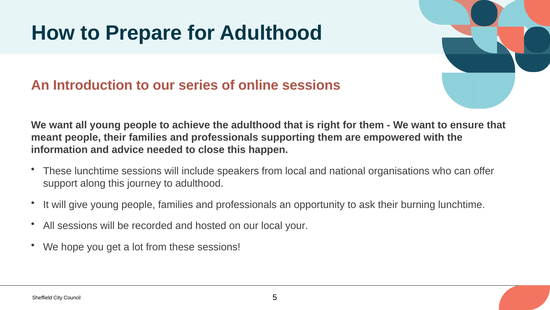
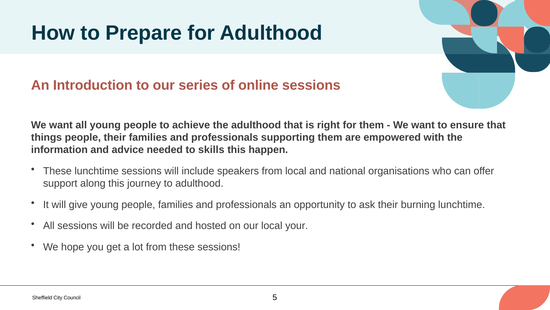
meant: meant -> things
close: close -> skills
